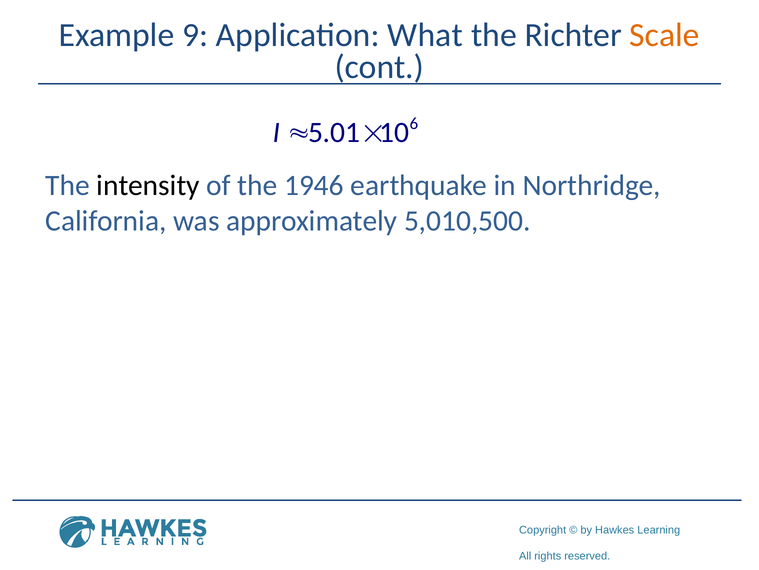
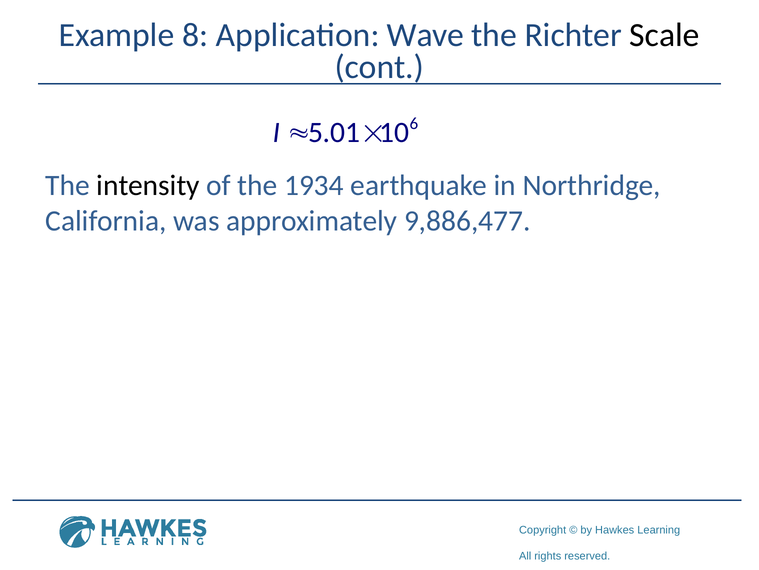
9: 9 -> 8
What: What -> Wave
Scale colour: orange -> black
1946: 1946 -> 1934
5,010,500: 5,010,500 -> 9,886,477
